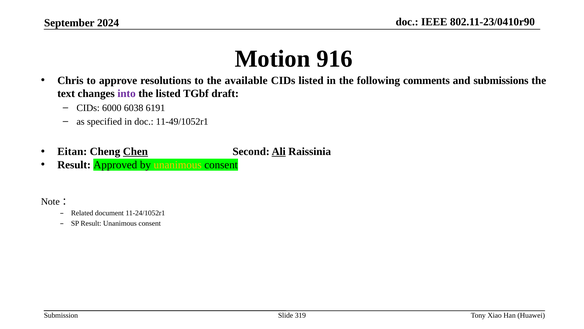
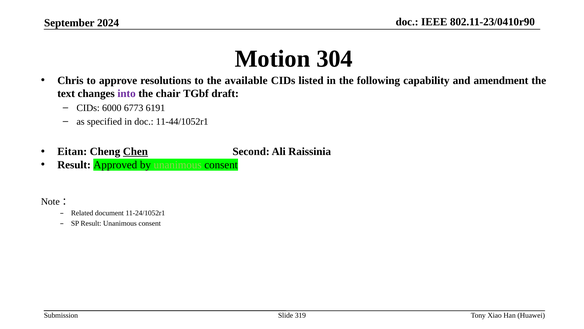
916: 916 -> 304
comments: comments -> capability
submissions: submissions -> amendment
the listed: listed -> chair
6038: 6038 -> 6773
11-49/1052r1: 11-49/1052r1 -> 11-44/1052r1
Ali underline: present -> none
unanimous at (178, 165) colour: yellow -> light green
